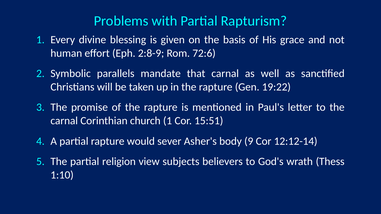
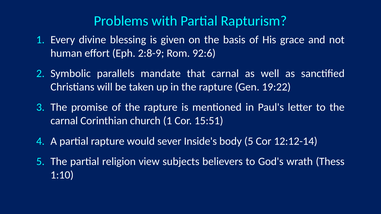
72:6: 72:6 -> 92:6
Asher's: Asher's -> Inside's
body 9: 9 -> 5
